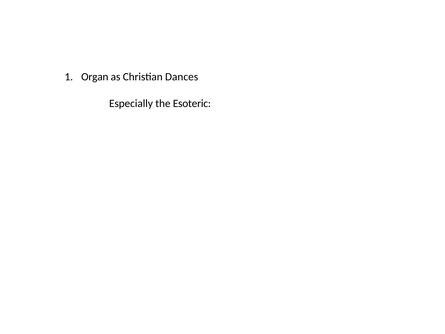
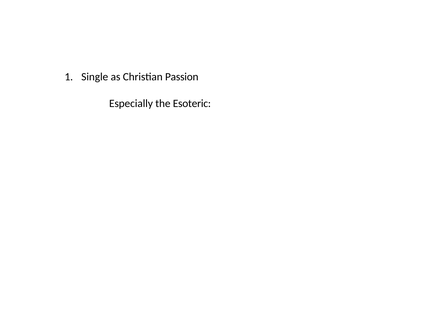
Organ: Organ -> Single
Dances: Dances -> Passion
